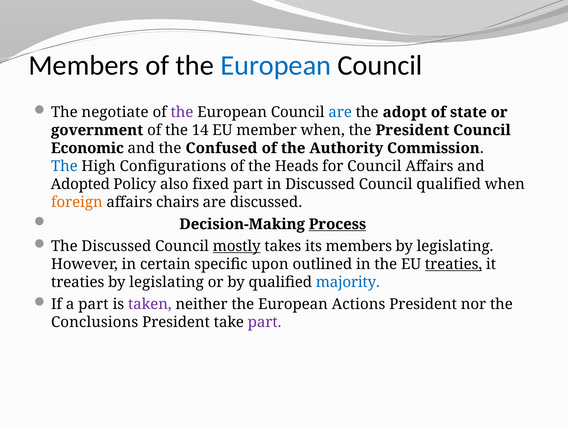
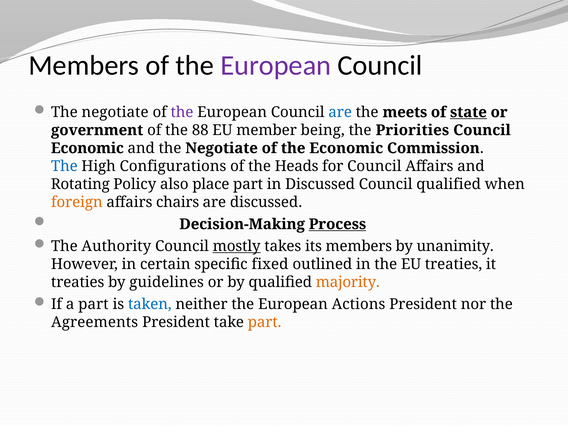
European at (276, 66) colour: blue -> purple
adopt: adopt -> meets
state underline: none -> present
14: 14 -> 88
member when: when -> being
the President: President -> Priorities
and the Confused: Confused -> Negotiate
the Authority: Authority -> Economic
Adopted: Adopted -> Rotating
fixed: fixed -> place
The Discussed: Discussed -> Authority
legislating at (455, 246): legislating -> unanimity
upon: upon -> fixed
treaties at (454, 264) underline: present -> none
legislating at (167, 282): legislating -> guidelines
majority colour: blue -> orange
taken colour: purple -> blue
Conclusions: Conclusions -> Agreements
part at (265, 322) colour: purple -> orange
